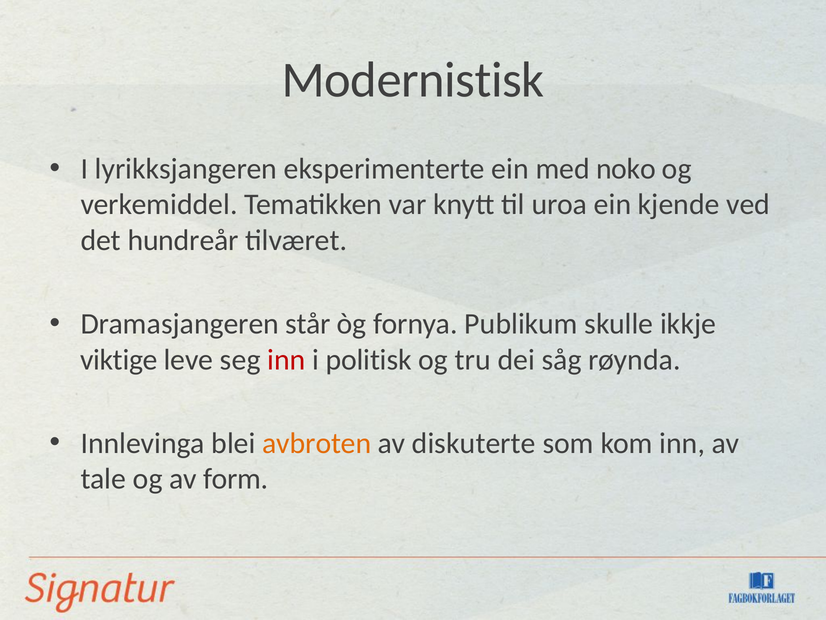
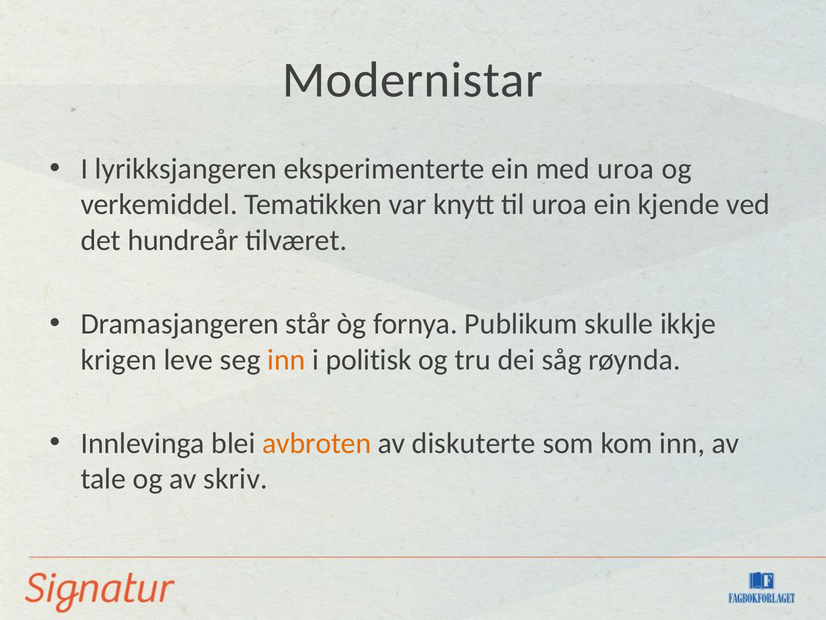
Modernistisk: Modernistisk -> Modernistar
med noko: noko -> uroa
viktige: viktige -> krigen
inn at (286, 359) colour: red -> orange
form: form -> skriv
